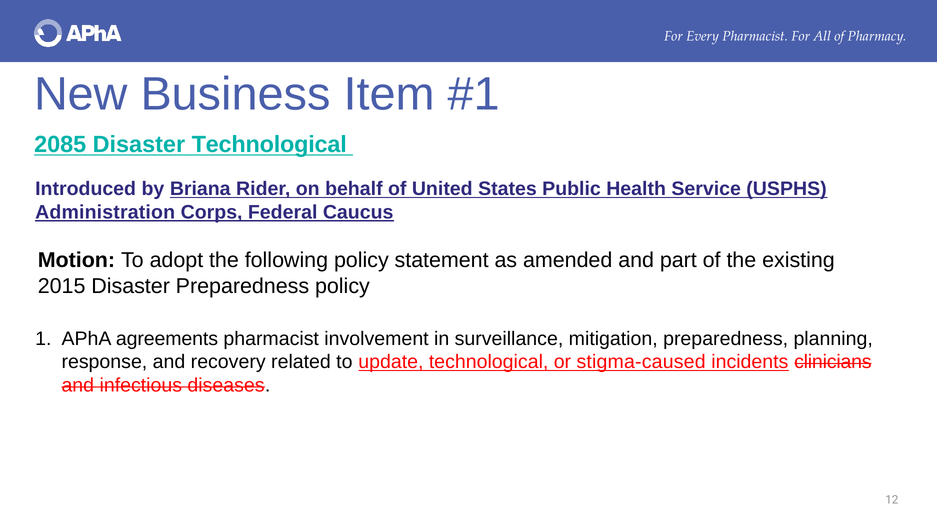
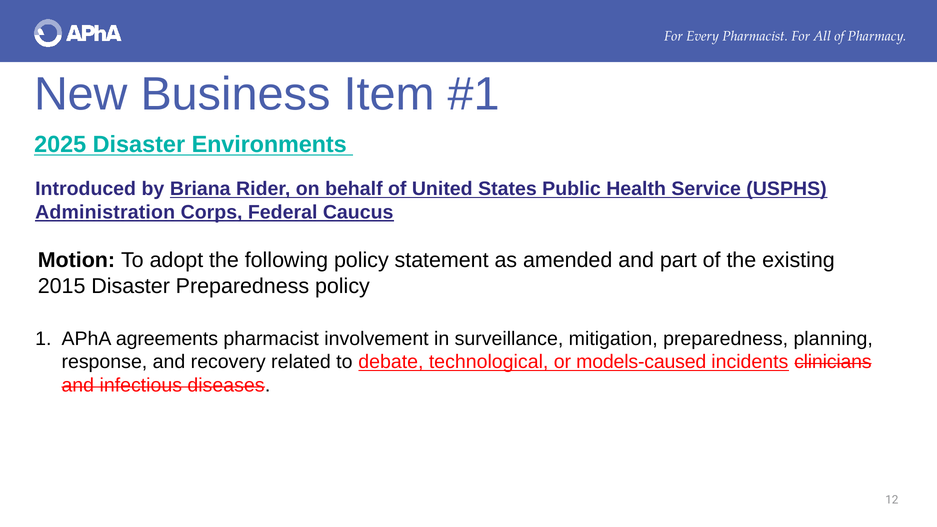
2085: 2085 -> 2025
Disaster Technological: Technological -> Environments
update: update -> debate
stigma-caused: stigma-caused -> models-caused
